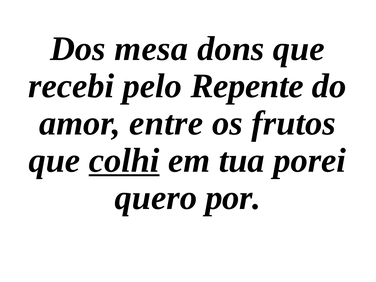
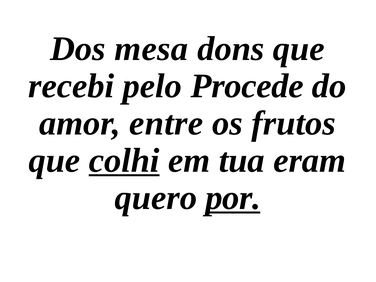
Repente: Repente -> Procede
porei: porei -> eram
por underline: none -> present
